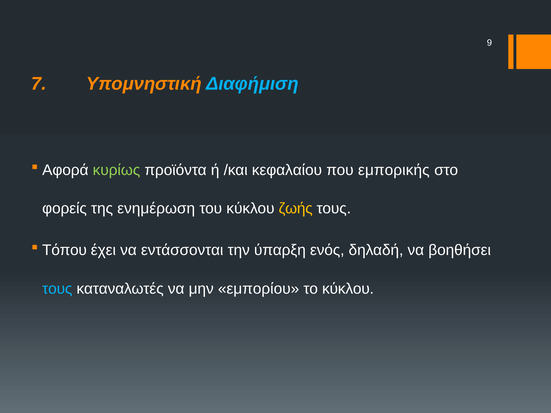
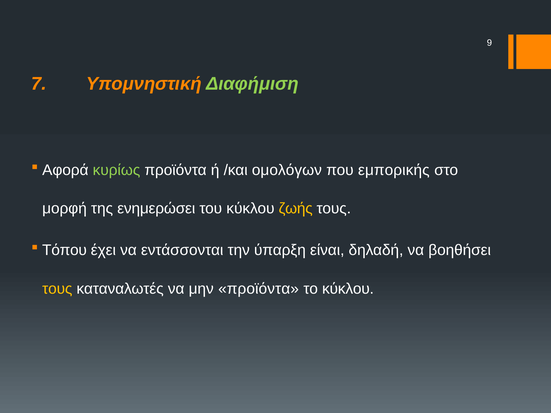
Διαφήμιση colour: light blue -> light green
κεφαλαίου: κεφαλαίου -> ομολόγων
φορείς: φορείς -> μορφή
ενημέρωση: ενημέρωση -> ενημερώσει
ενός: ενός -> είναι
τους at (57, 289) colour: light blue -> yellow
μην εμπορίου: εμπορίου -> προϊόντα
